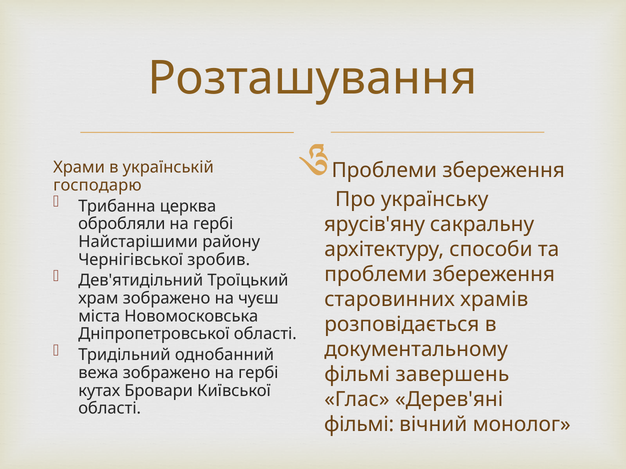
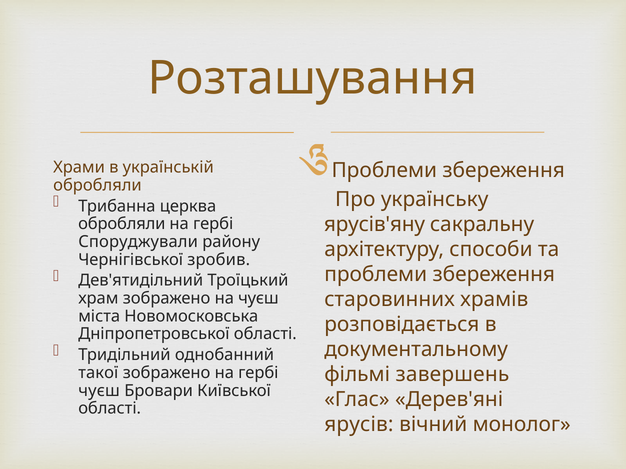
господарю at (97, 185): господарю -> обробляли
Найстарішими: Найстарішими -> Споруджували
вежа: вежа -> такої
кутах at (99, 391): кутах -> чуєш
фільмі at (359, 425): фільмі -> ярусів
